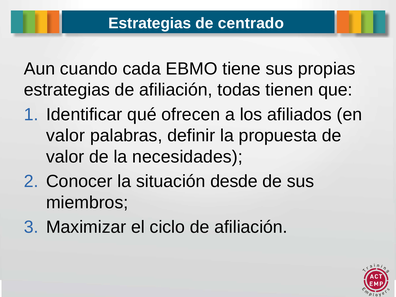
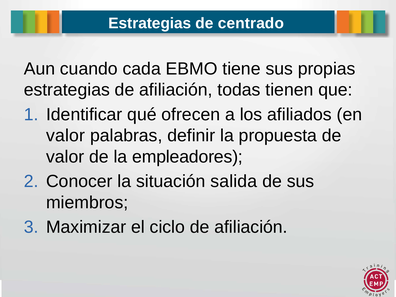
necesidades: necesidades -> empleadores
desde: desde -> salida
